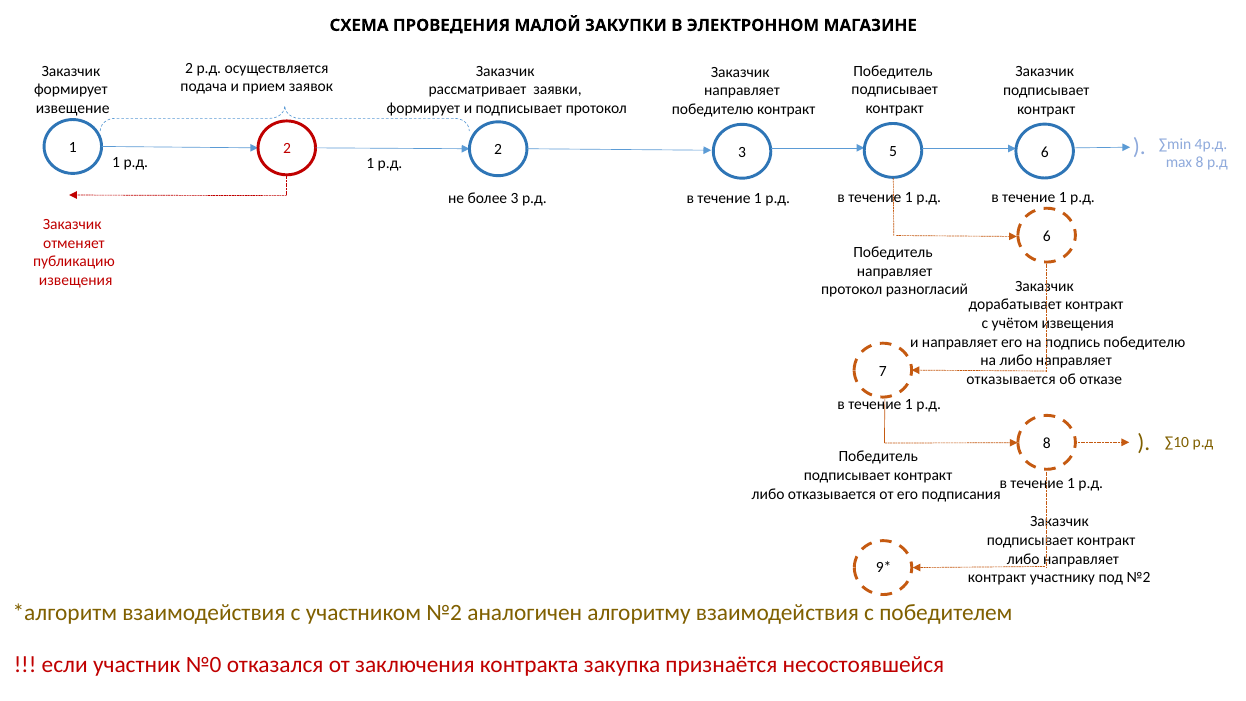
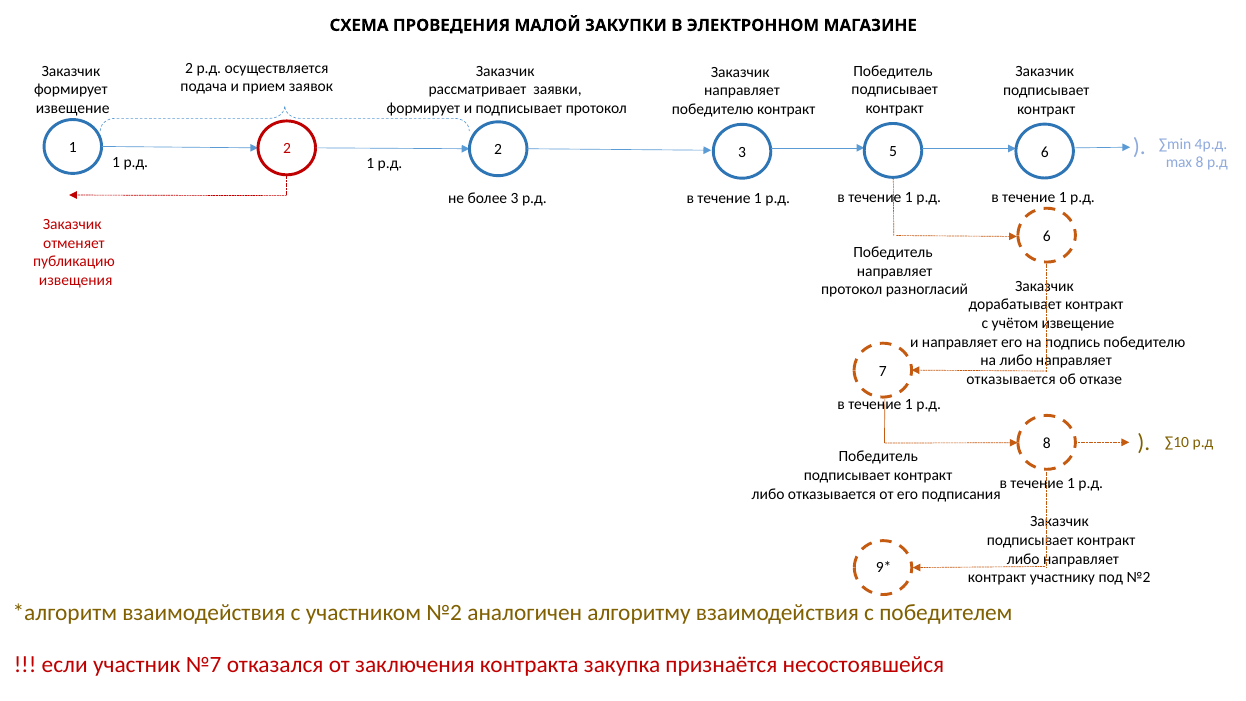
учётом извещения: извещения -> извещение
№0: №0 -> №7
